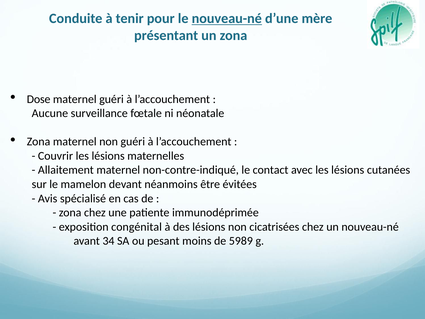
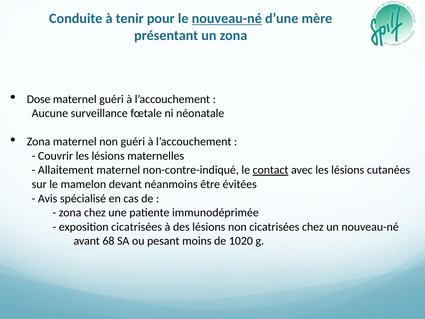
contact underline: none -> present
exposition congénital: congénital -> cicatrisées
34: 34 -> 68
5989: 5989 -> 1020
